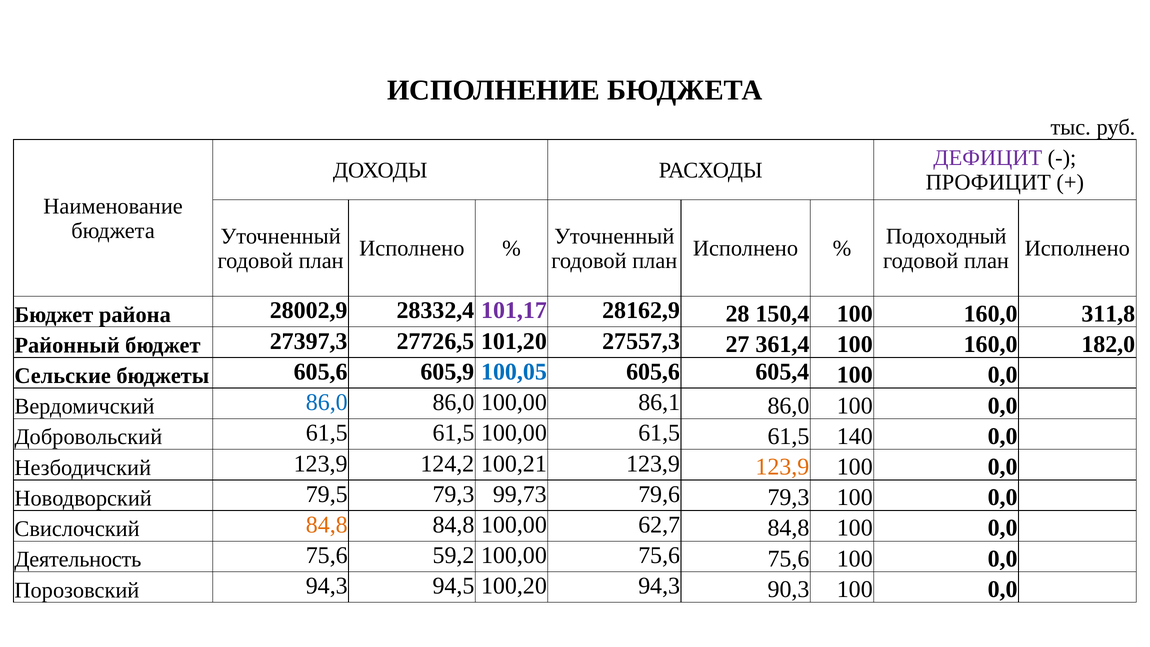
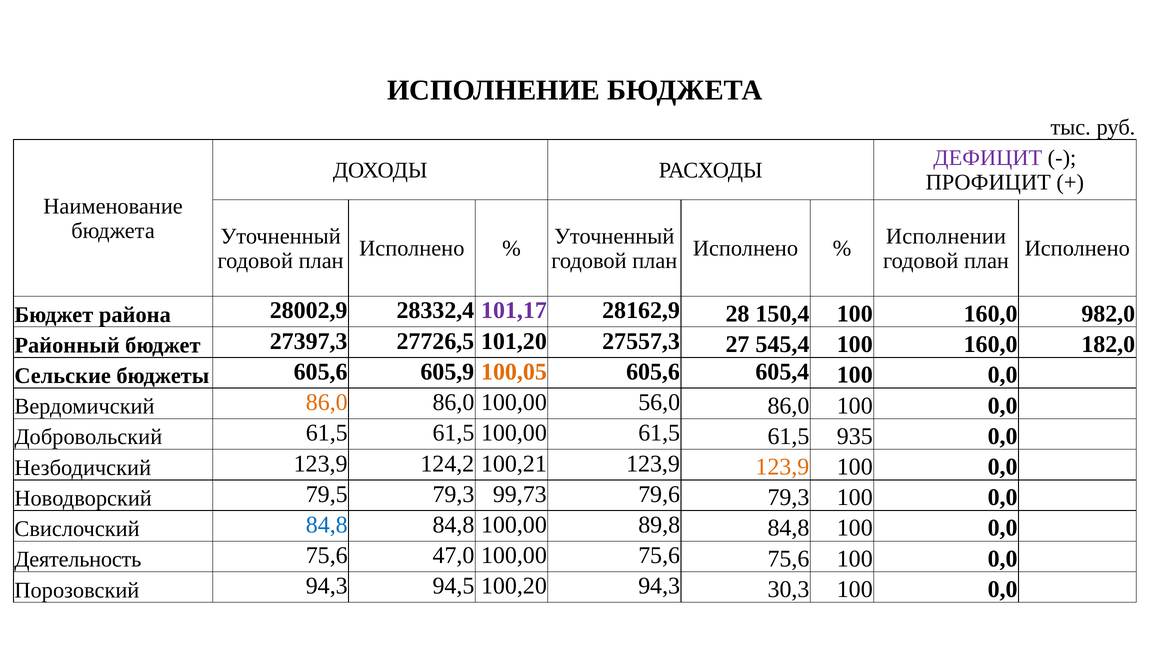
Подоходный: Подоходный -> Исполнении
311,8: 311,8 -> 982,0
361,4: 361,4 -> 545,4
100,05 colour: blue -> orange
86,0 at (327, 402) colour: blue -> orange
86,1: 86,1 -> 56,0
140: 140 -> 935
84,8 at (327, 525) colour: orange -> blue
62,7: 62,7 -> 89,8
59,2: 59,2 -> 47,0
90,3: 90,3 -> 30,3
